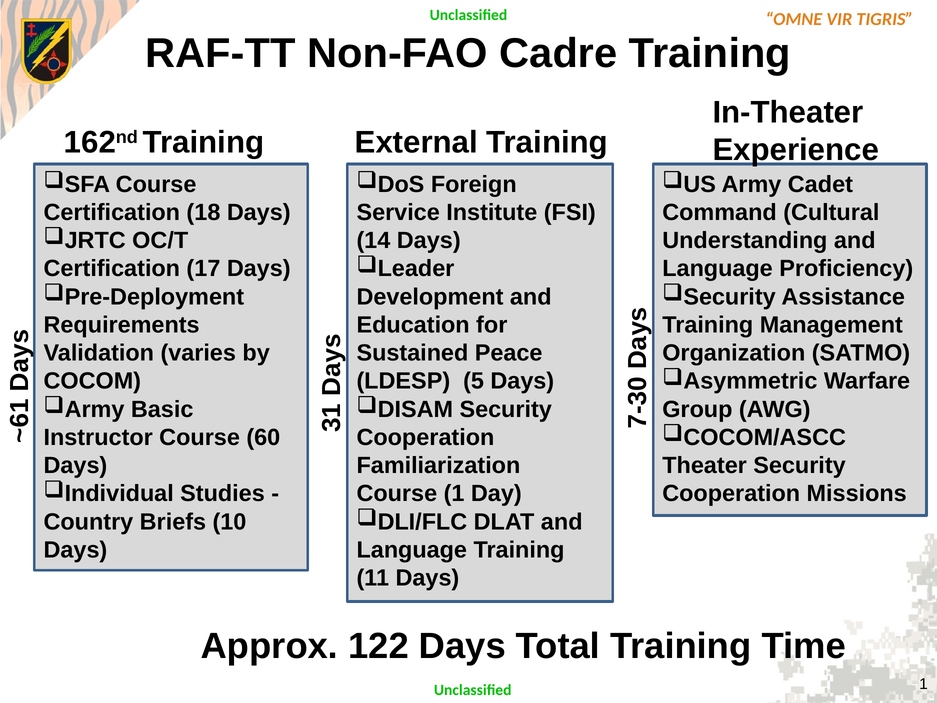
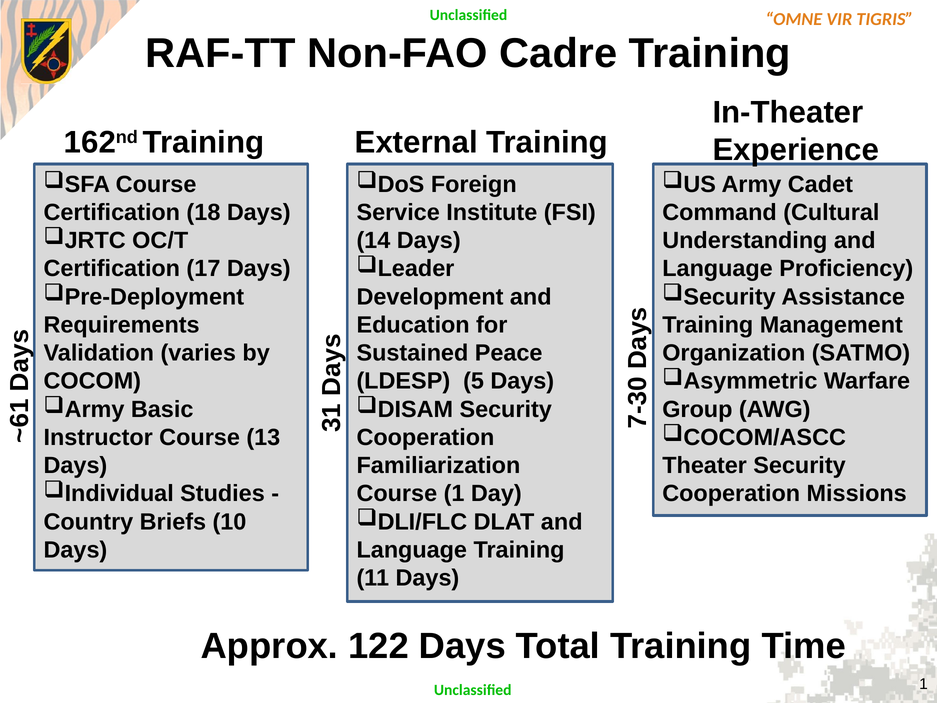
60: 60 -> 13
